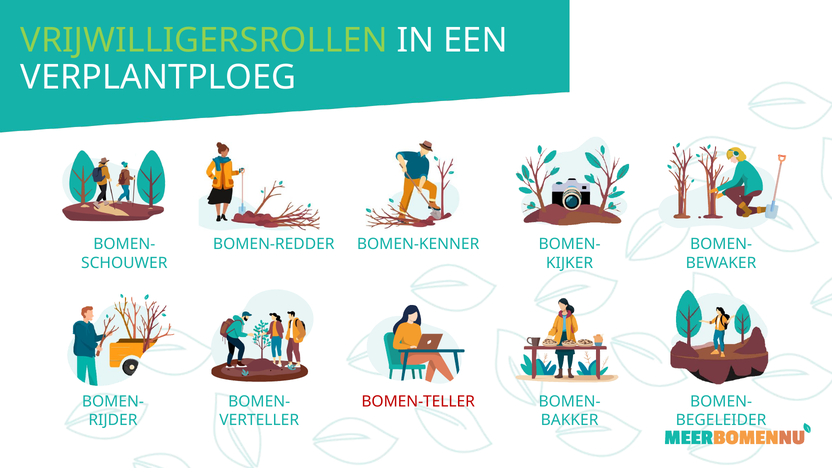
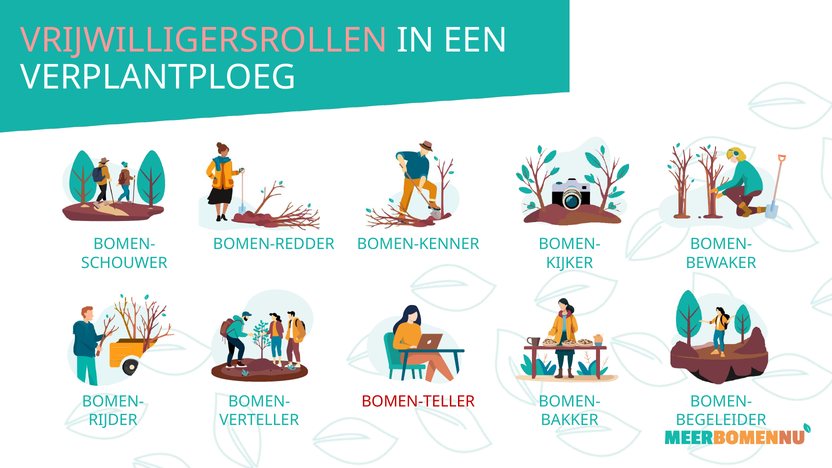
VRIJWILLIGERSROLLEN colour: light green -> pink
